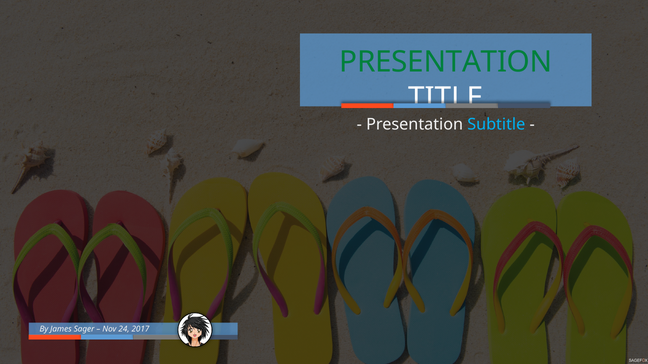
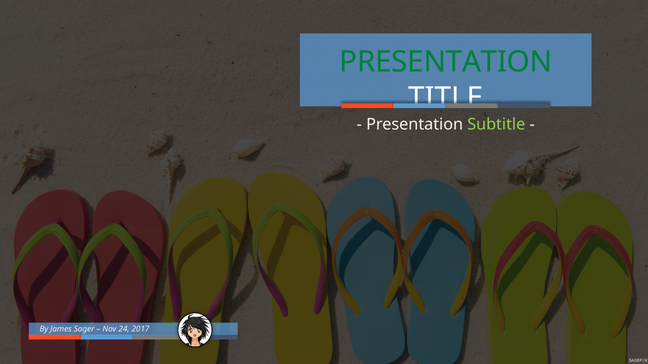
Subtitle colour: light blue -> light green
